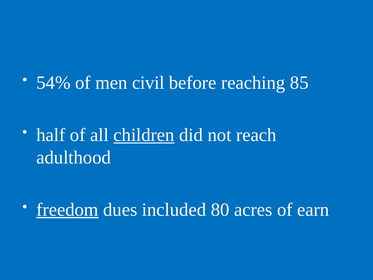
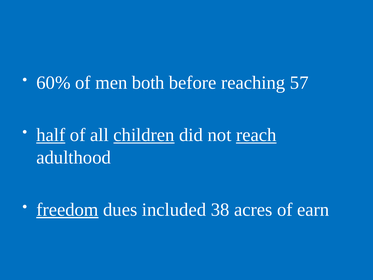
54%: 54% -> 60%
civil: civil -> both
85: 85 -> 57
half underline: none -> present
reach underline: none -> present
80: 80 -> 38
